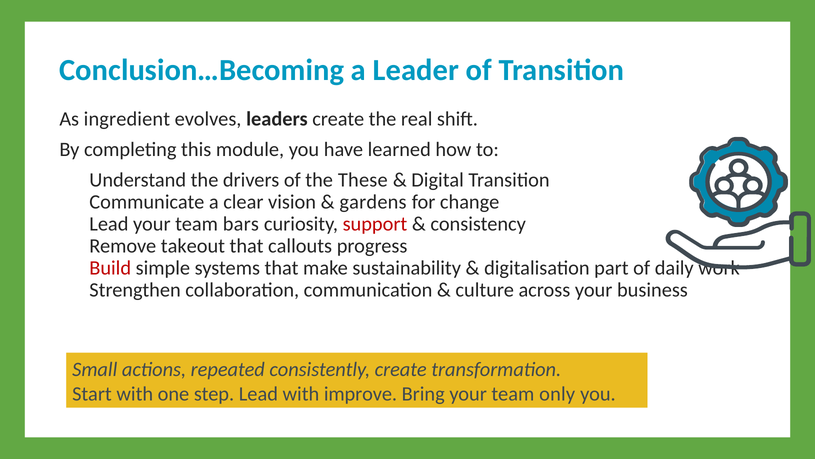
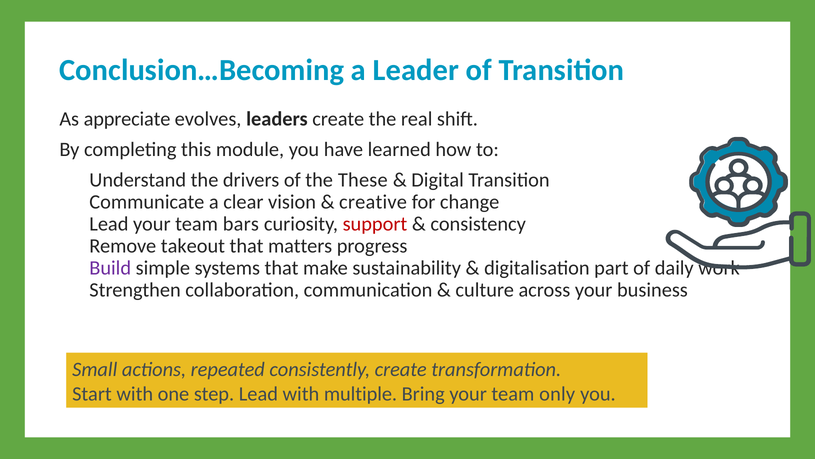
ingredient: ingredient -> appreciate
gardens: gardens -> creative
callouts: callouts -> matters
Build colour: red -> purple
improve: improve -> multiple
